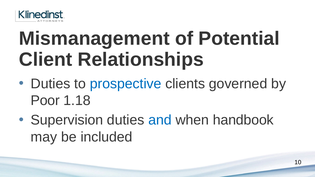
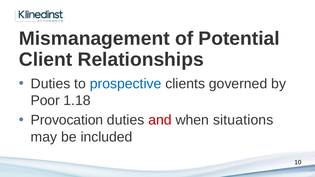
Supervision: Supervision -> Provocation
and colour: blue -> red
handbook: handbook -> situations
